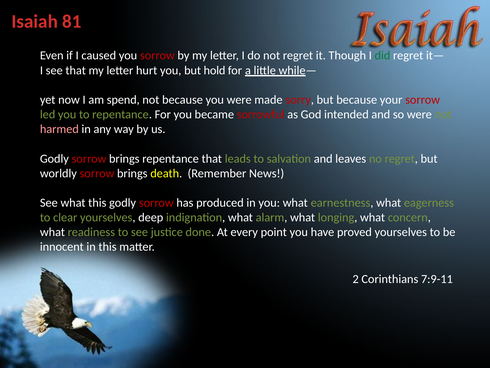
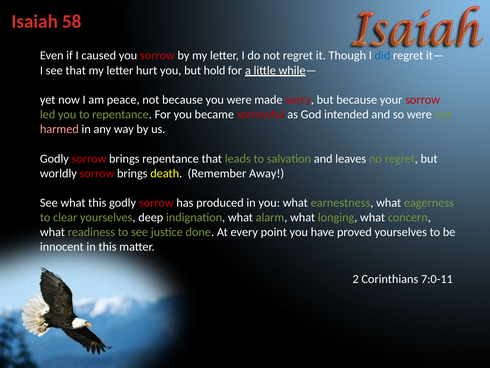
81: 81 -> 58
did colour: green -> blue
spend: spend -> peace
News: News -> Away
7:9-11: 7:9-11 -> 7:0-11
